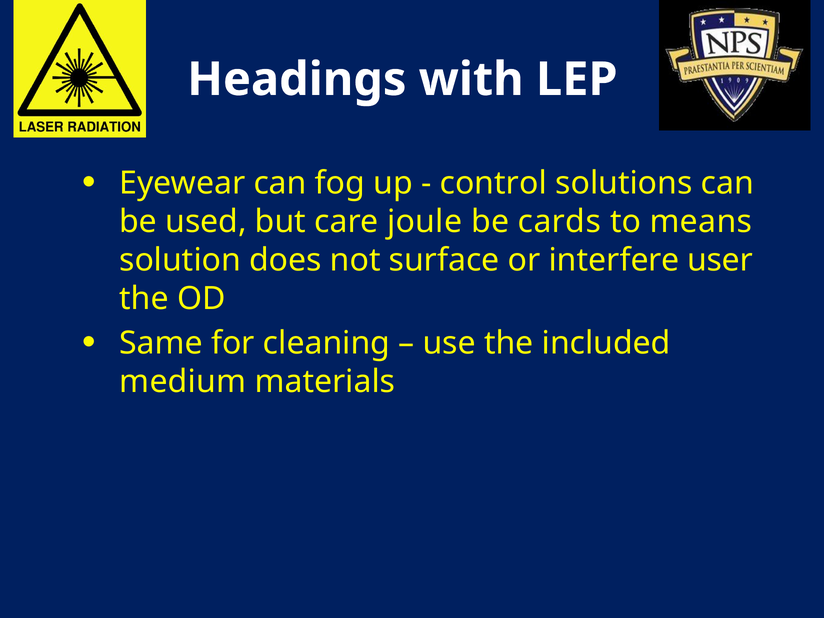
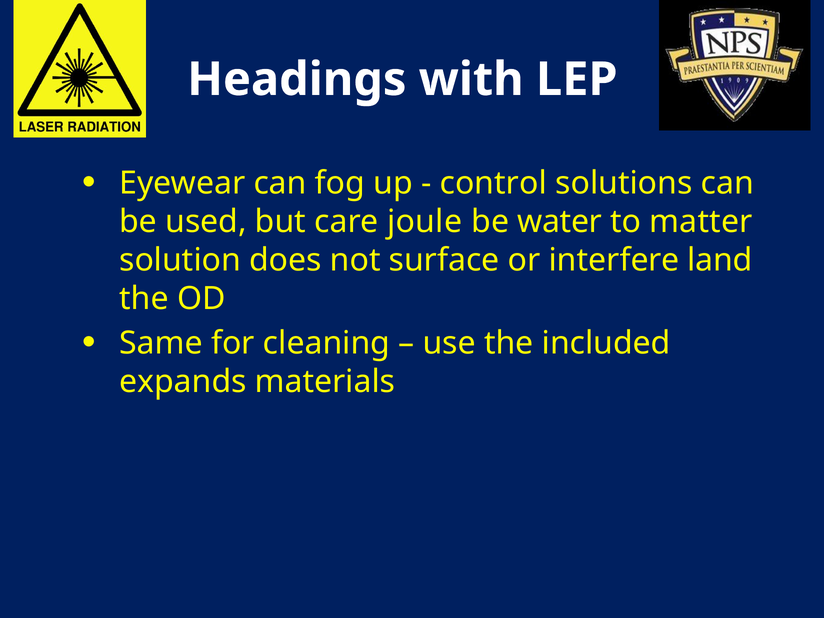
cards: cards -> water
means: means -> matter
user: user -> land
medium: medium -> expands
